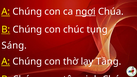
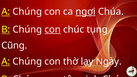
con at (53, 30) underline: none -> present
Sáng: Sáng -> Cũng
Tầng: Tầng -> Ngày
